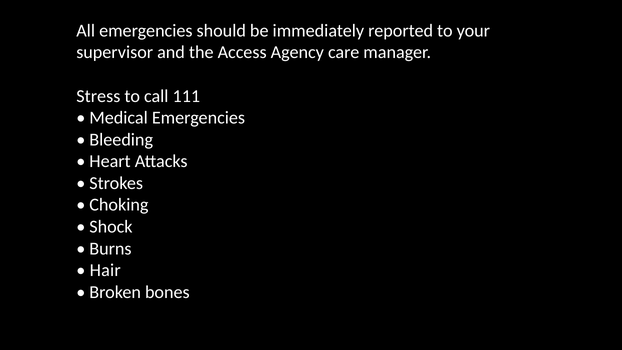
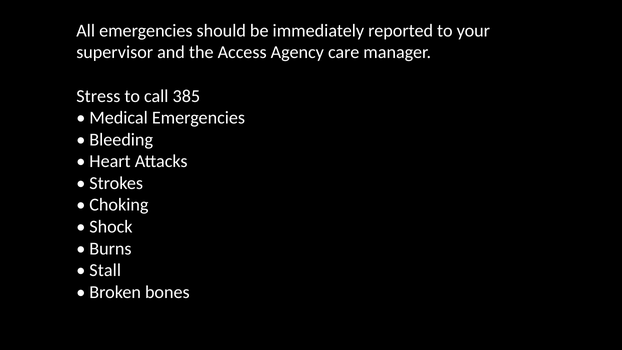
111: 111 -> 385
Hair: Hair -> Stall
